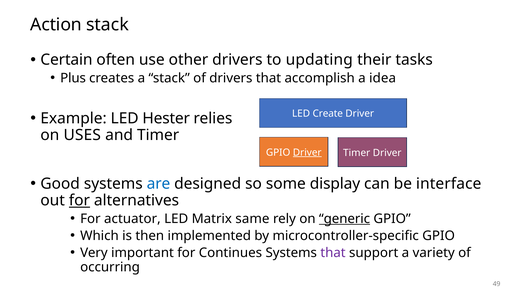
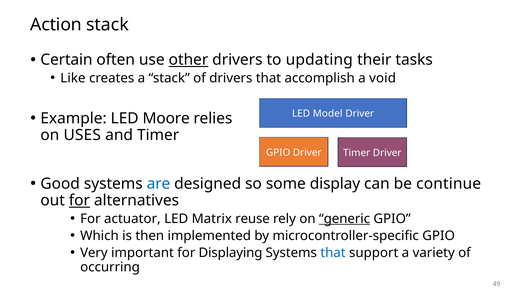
other underline: none -> present
Plus: Plus -> Like
idea: idea -> void
Hester: Hester -> Moore
Create: Create -> Model
Driver at (307, 153) underline: present -> none
interface: interface -> continue
same: same -> reuse
Continues: Continues -> Displaying
that at (333, 253) colour: purple -> blue
